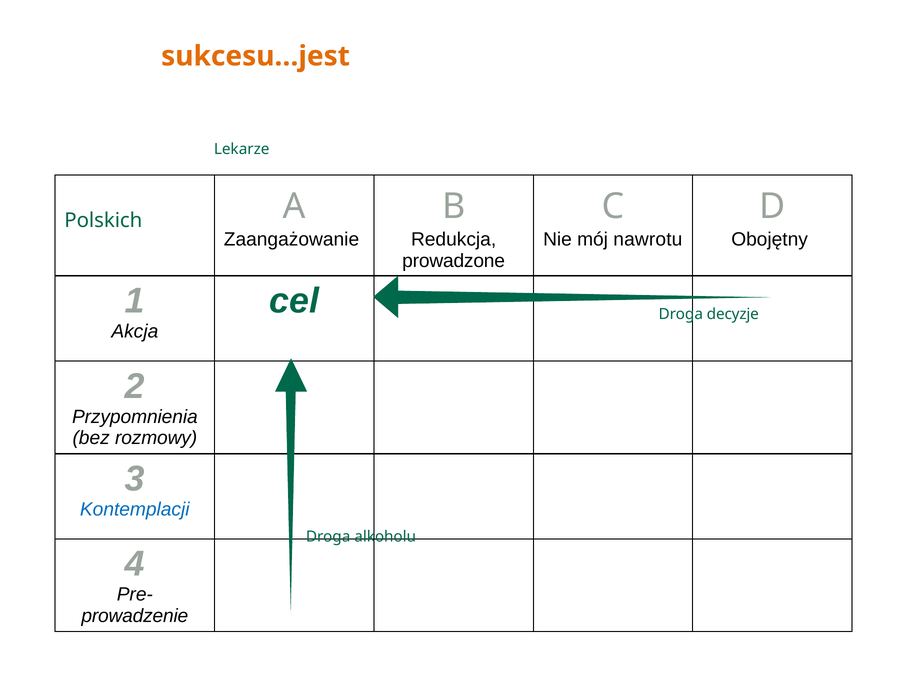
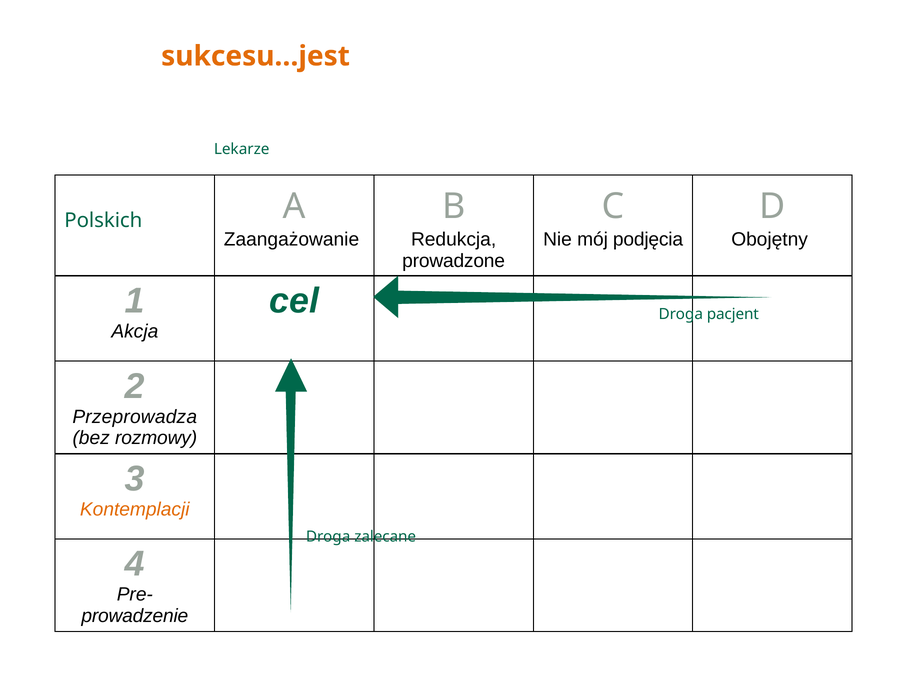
nawrotu: nawrotu -> podjęcia
decyzje: decyzje -> pacjent
Przypomnienia: Przypomnienia -> Przeprowadza
Kontemplacji colour: blue -> orange
alkoholu: alkoholu -> zalecane
